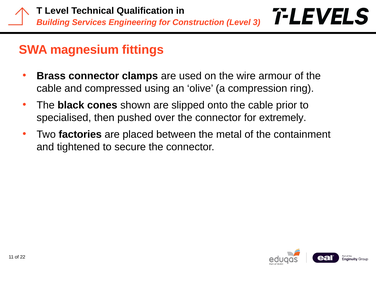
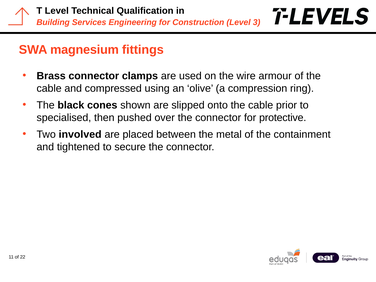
extremely: extremely -> protective
factories: factories -> involved
